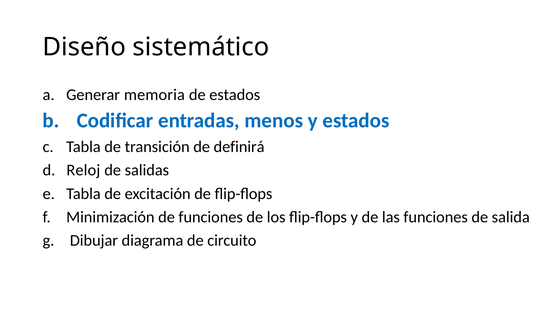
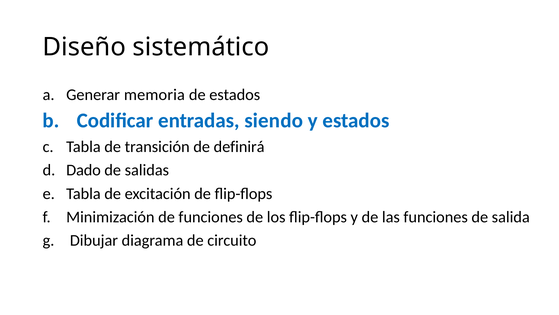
menos: menos -> siendo
Reloj: Reloj -> Dado
